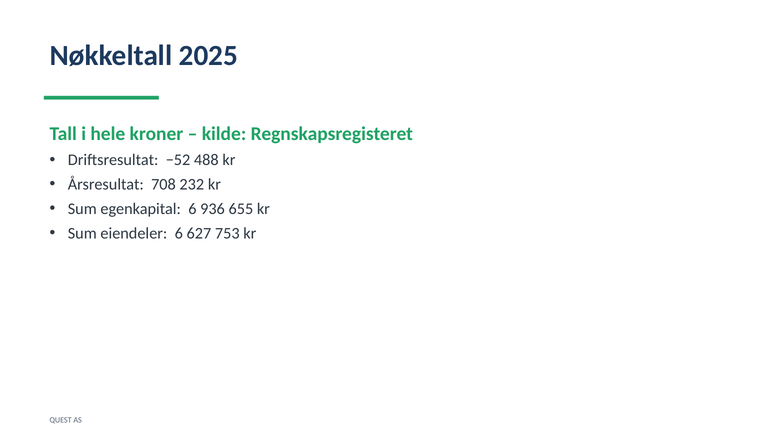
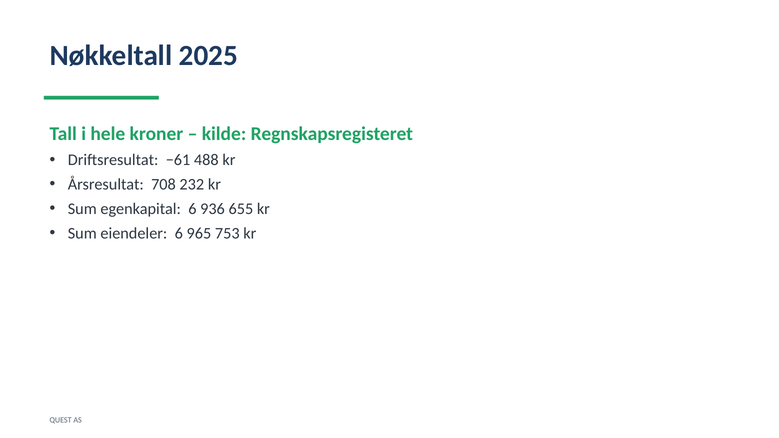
−52: −52 -> −61
627: 627 -> 965
